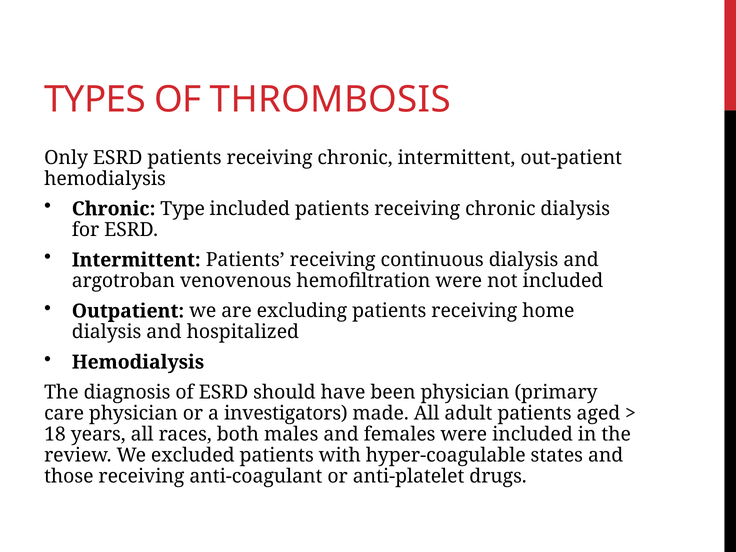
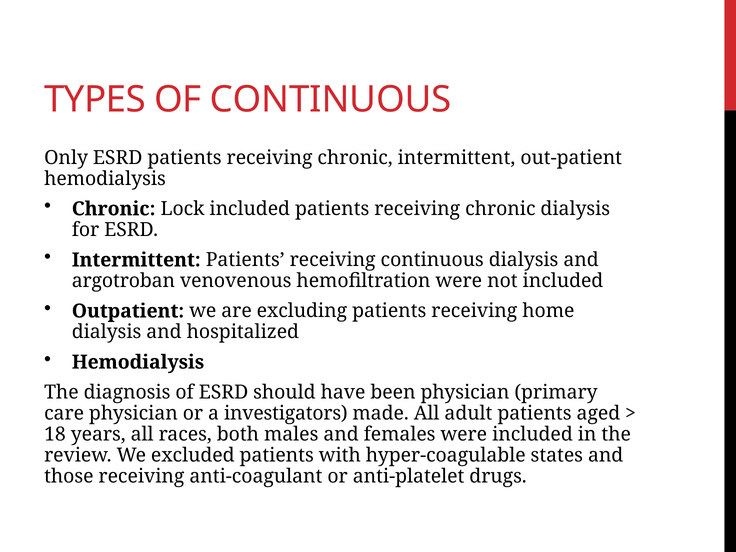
OF THROMBOSIS: THROMBOSIS -> CONTINUOUS
Type: Type -> Lock
